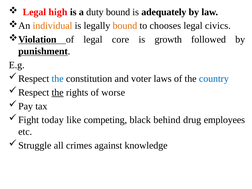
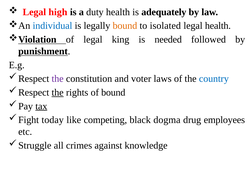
duty bound: bound -> health
individual colour: orange -> blue
chooses: chooses -> isolated
legal civics: civics -> health
core: core -> king
growth: growth -> needed
the at (58, 79) colour: blue -> purple
of worse: worse -> bound
tax underline: none -> present
behind: behind -> dogma
